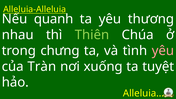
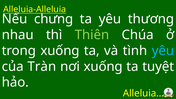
quanh: quanh -> chưng
trong chưng: chưng -> xuống
yêu at (163, 51) colour: pink -> light blue
